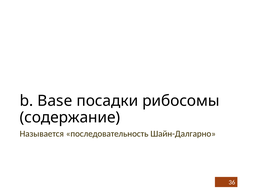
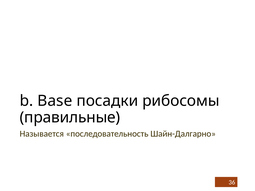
содержание: содержание -> правильные
